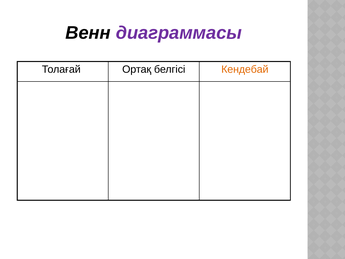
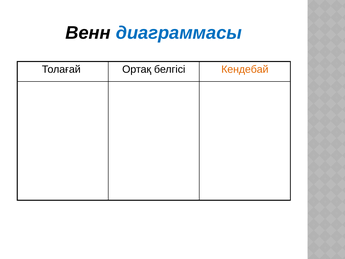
диаграммасы colour: purple -> blue
